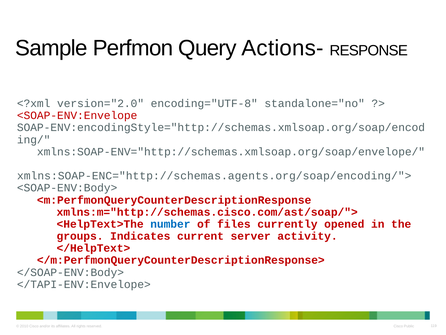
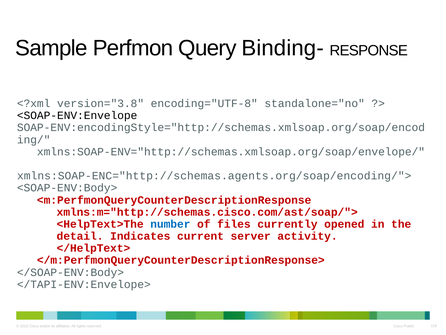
Actions-: Actions- -> Binding-
version="2.0: version="2.0 -> version="3.8
<SOAP-ENV:Envelope colour: red -> black
groups: groups -> detail
